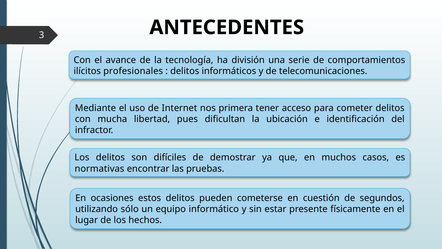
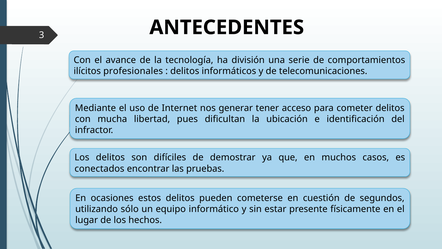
primera: primera -> generar
normativas: normativas -> conectados
